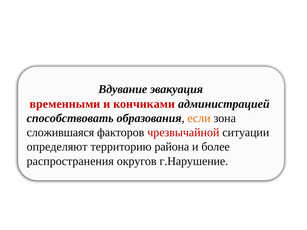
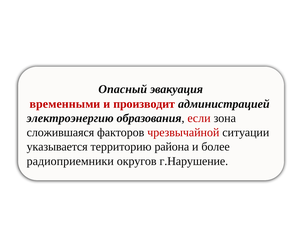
Вдувание: Вдувание -> Опасный
кончиками: кончиками -> производит
способствовать: способствовать -> электроэнергию
если colour: orange -> red
определяют: определяют -> указывается
распространения: распространения -> радиоприемники
